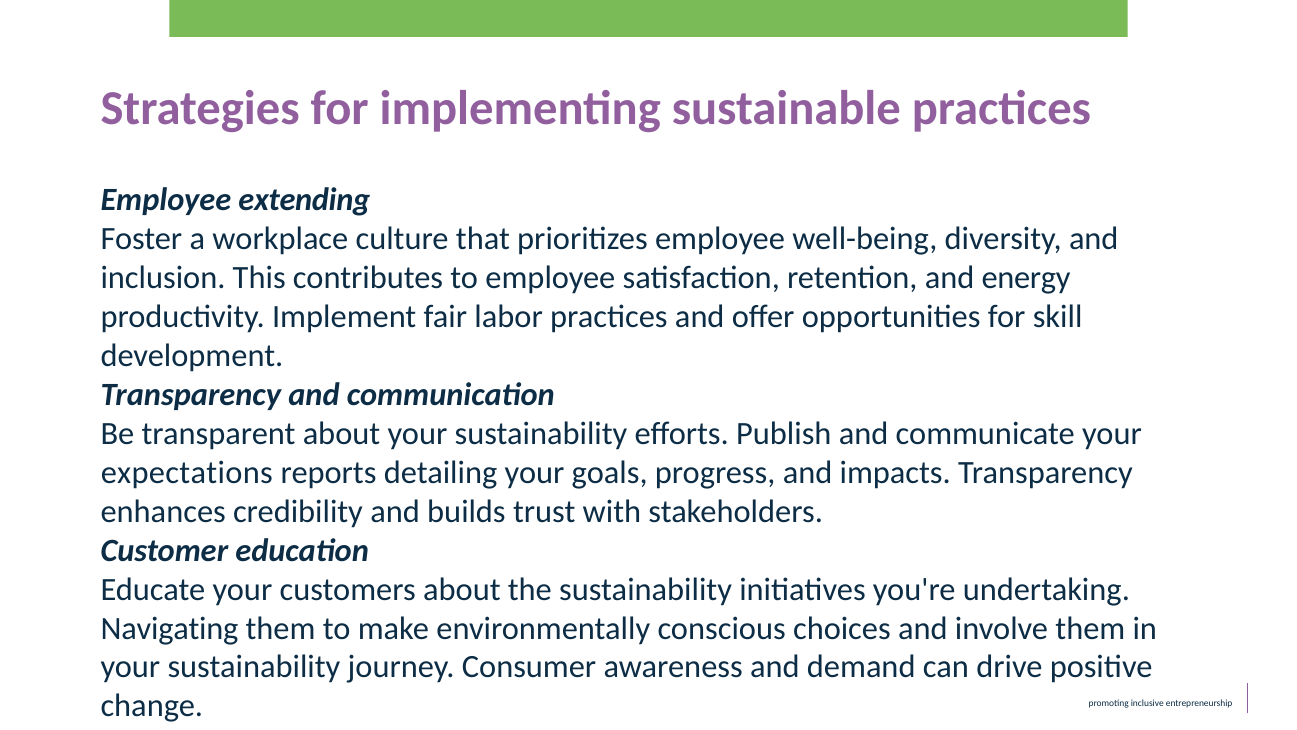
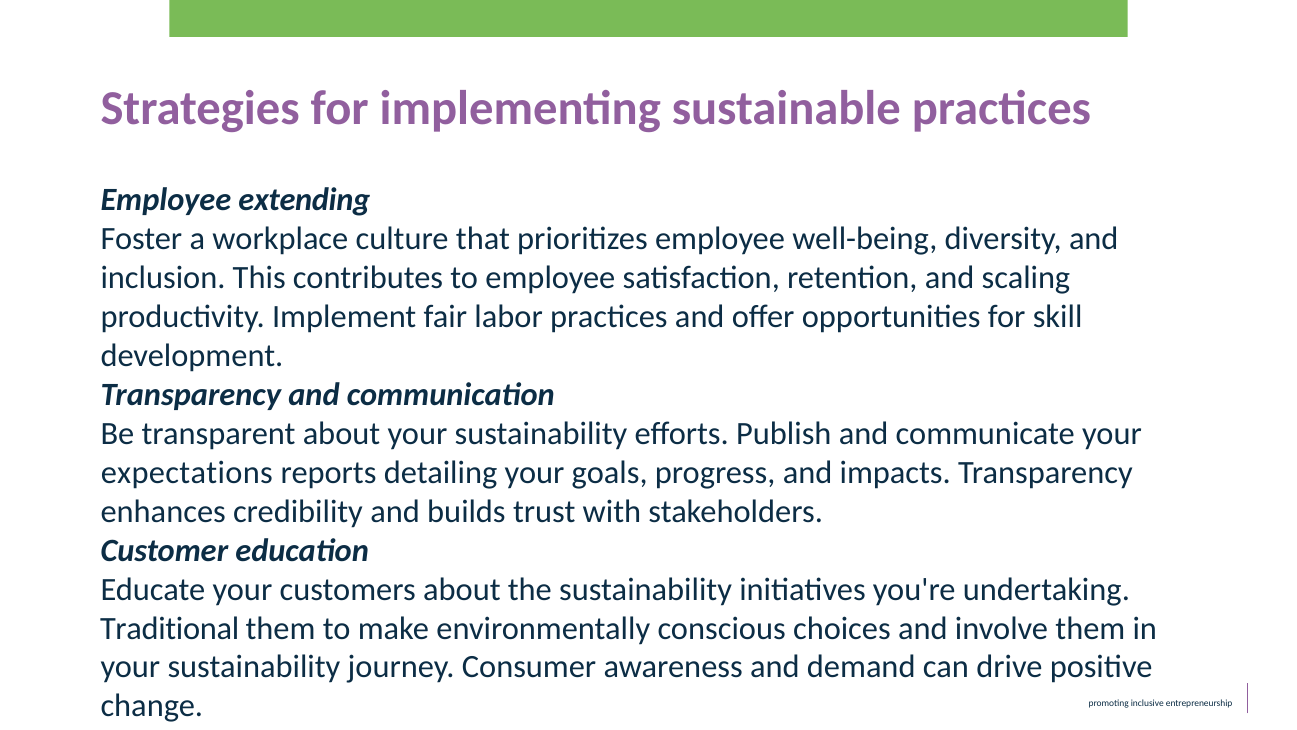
energy: energy -> scaling
Navigating: Navigating -> Traditional
